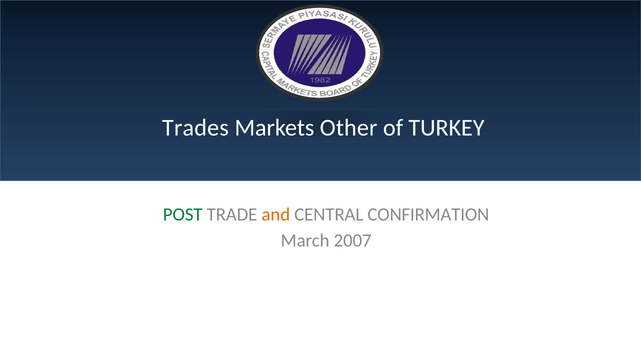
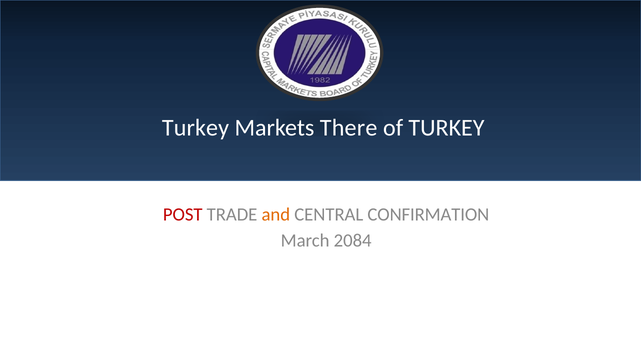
Trades at (195, 128): Trades -> Turkey
Other: Other -> There
POST colour: green -> red
2007: 2007 -> 2084
